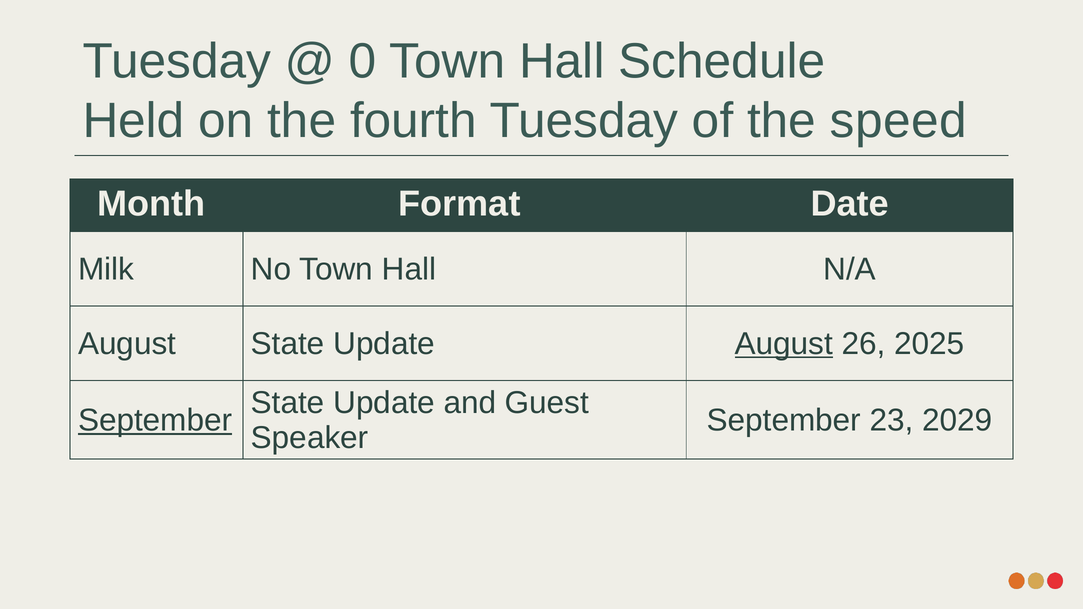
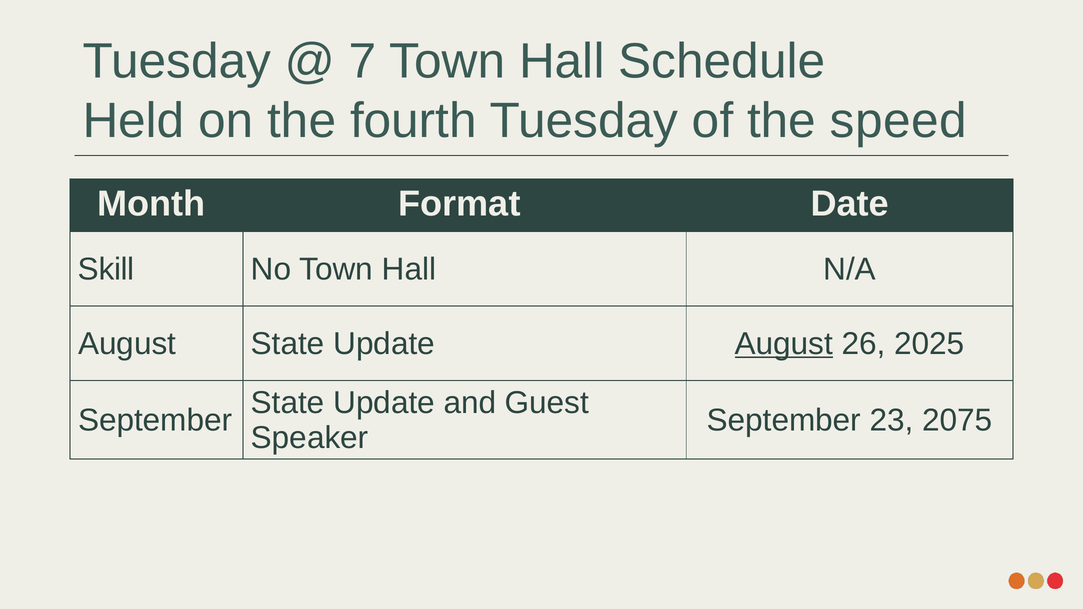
0: 0 -> 7
Milk: Milk -> Skill
September at (155, 420) underline: present -> none
2029: 2029 -> 2075
